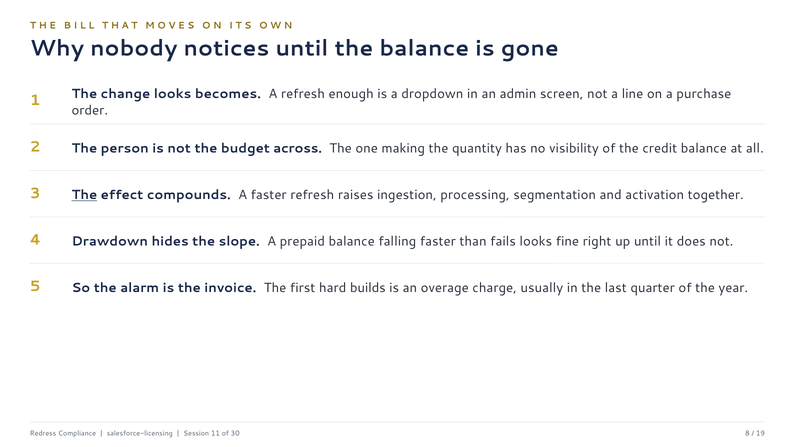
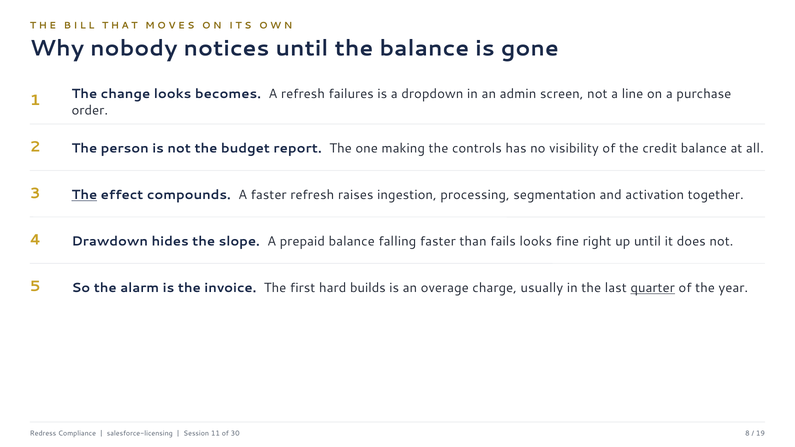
enough: enough -> failures
across: across -> report
quantity: quantity -> controls
quarter underline: none -> present
